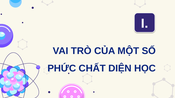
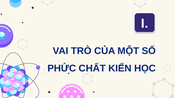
DIỆN: DIỆN -> KIẾN
